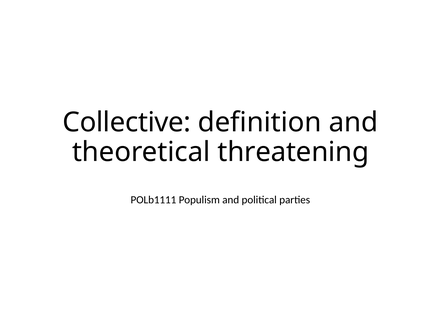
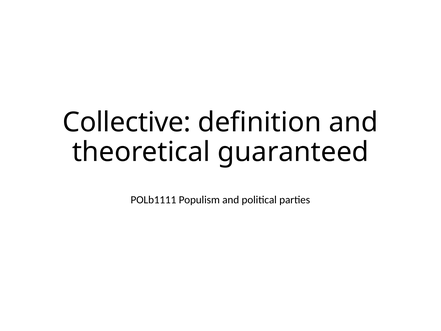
threatening: threatening -> guaranteed
